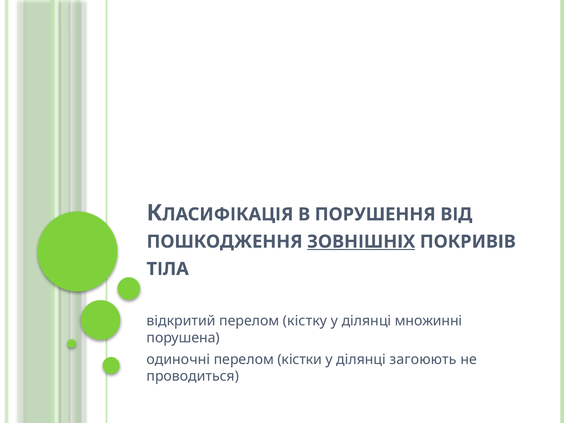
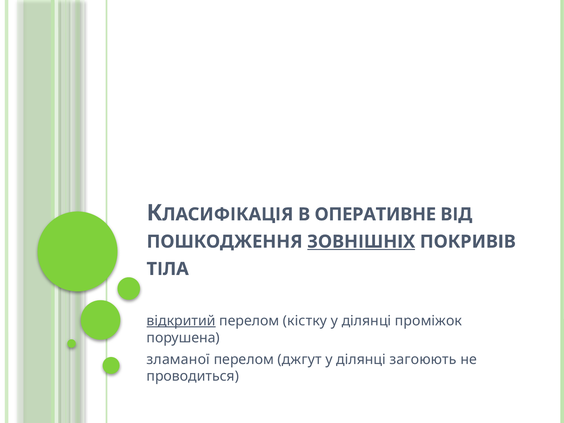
ПОРУШЕННЯ: ПОРУШЕННЯ -> ОПЕРАТИВНЕ
відкритий underline: none -> present
множинні: множинні -> проміжок
одиночні: одиночні -> зламаної
кістки: кістки -> джгут
